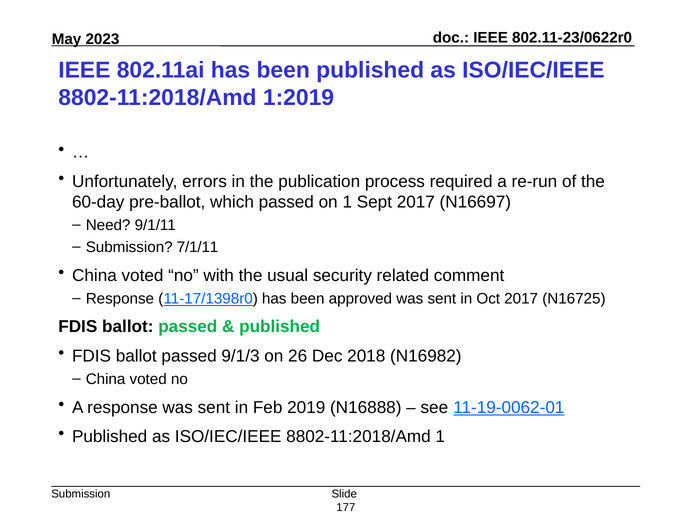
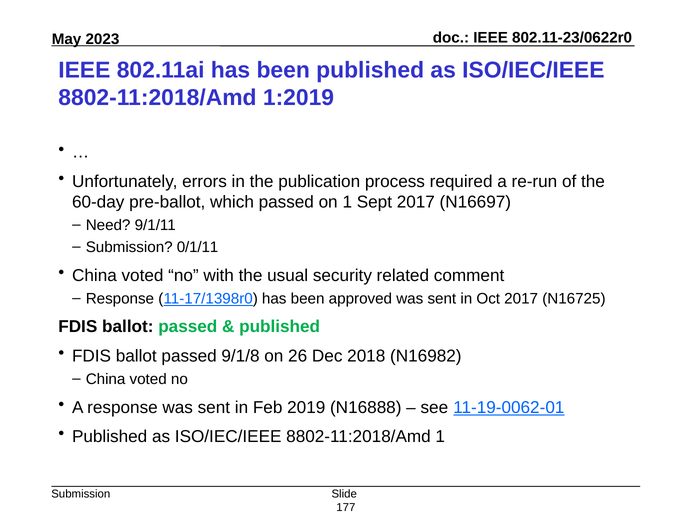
7/1/11: 7/1/11 -> 0/1/11
9/1/3: 9/1/3 -> 9/1/8
